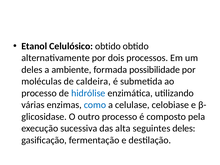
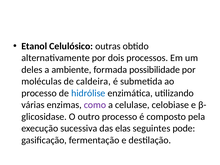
Celulósico obtido: obtido -> outras
como colour: blue -> purple
alta: alta -> elas
seguintes deles: deles -> pode
